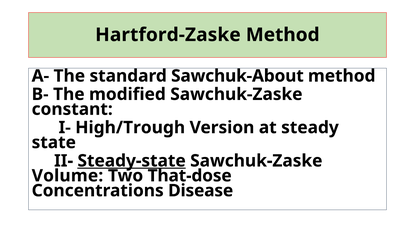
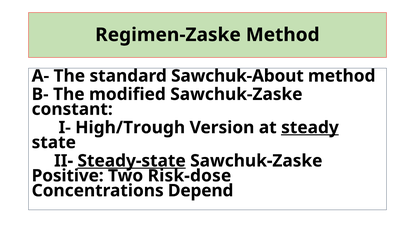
Hartford-Zaske: Hartford-Zaske -> Regimen-Zaske
steady underline: none -> present
Volume: Volume -> Positive
That-dose: That-dose -> Risk-dose
Disease: Disease -> Depend
